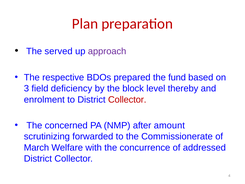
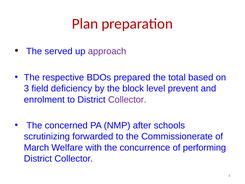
fund: fund -> total
thereby: thereby -> prevent
Collector at (127, 99) colour: red -> purple
amount: amount -> schools
addressed: addressed -> performing
